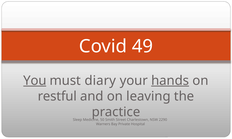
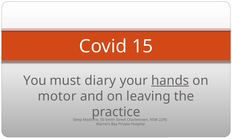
49: 49 -> 15
You underline: present -> none
restful: restful -> motor
